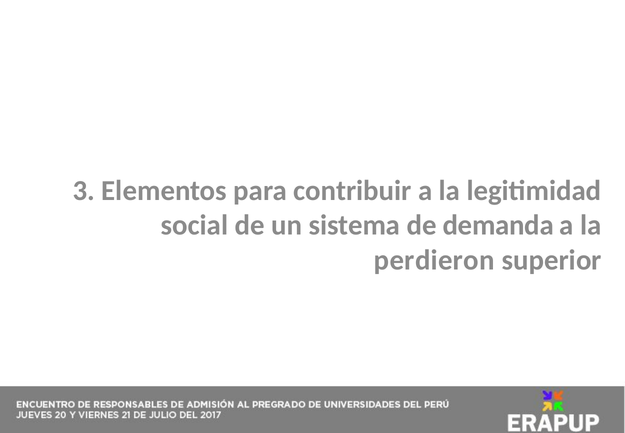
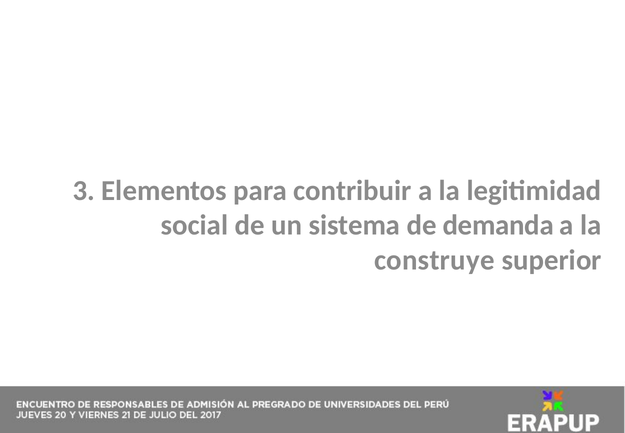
perdieron: perdieron -> construye
